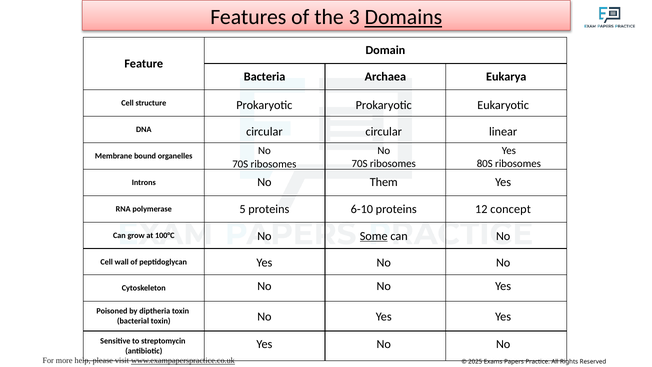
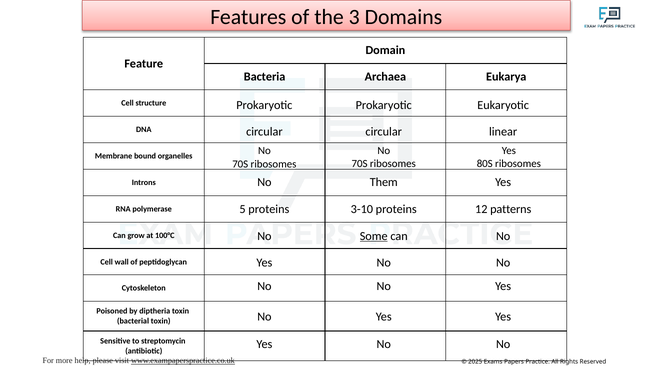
Domains underline: present -> none
6-10: 6-10 -> 3-10
concept: concept -> patterns
